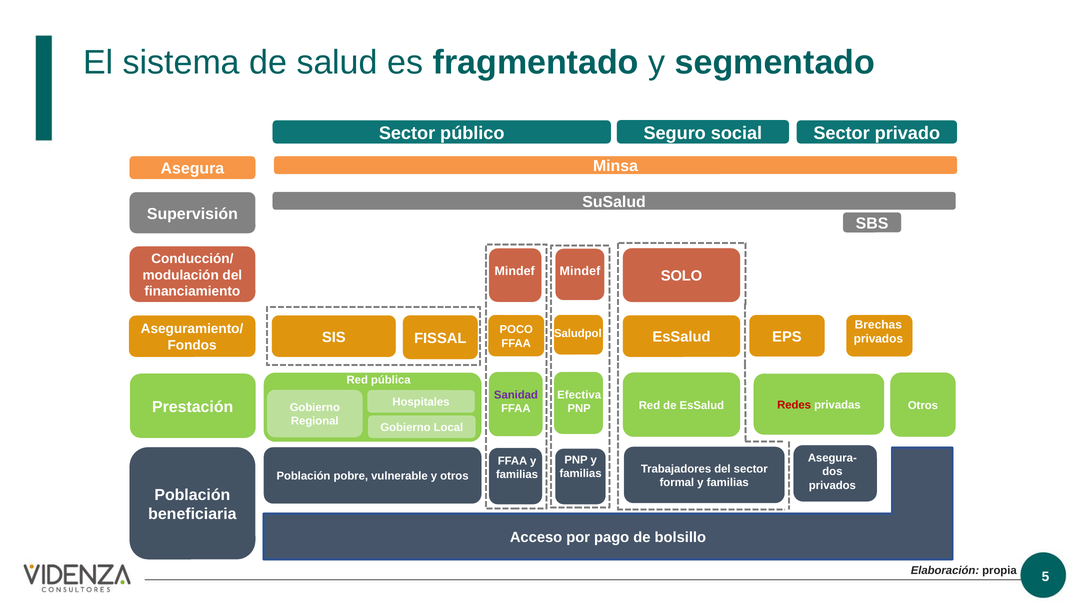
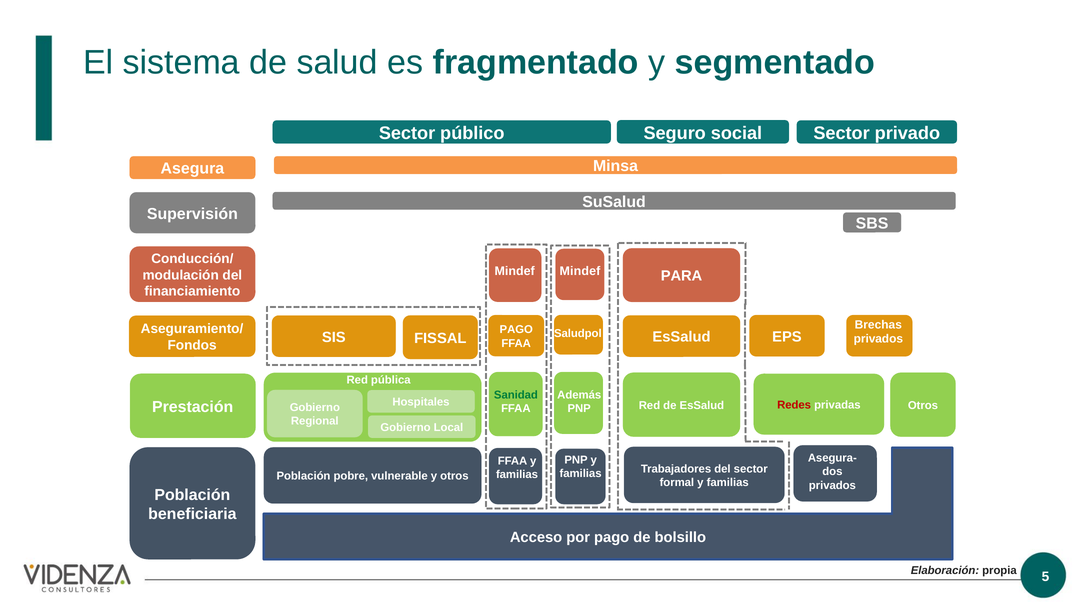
SOLO: SOLO -> PARA
POCO at (516, 329): POCO -> PAGO
Efectiva: Efectiva -> Además
Sanidad colour: purple -> green
